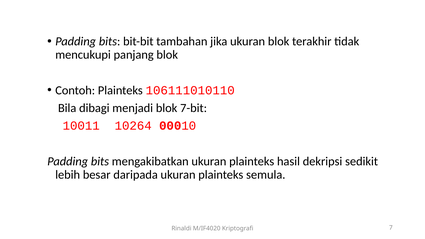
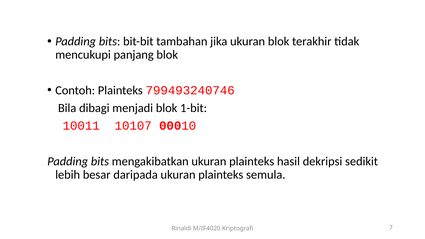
106111010110: 106111010110 -> 799493240746
7-bit: 7-bit -> 1-bit
10264: 10264 -> 10107
